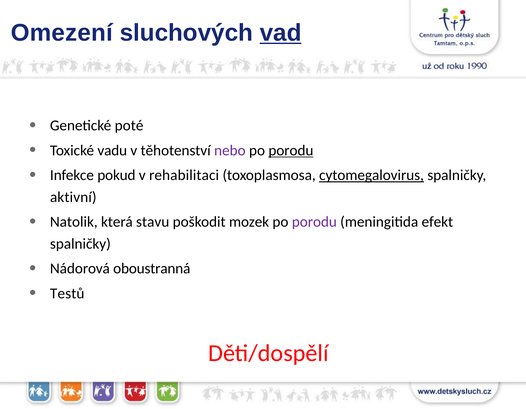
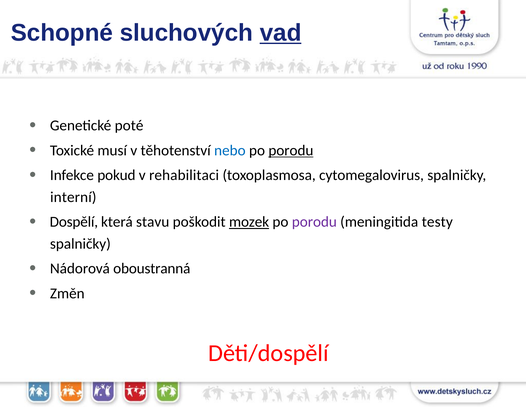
Omezení: Omezení -> Schopné
vadu: vadu -> musí
nebo colour: purple -> blue
cytomegalovirus underline: present -> none
aktivní: aktivní -> interní
Natolik: Natolik -> Dospělí
mozek underline: none -> present
efekt: efekt -> testy
Testů: Testů -> Změn
